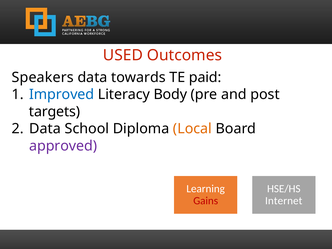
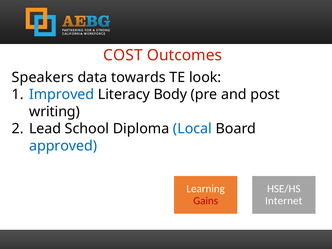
USED: USED -> COST
paid: paid -> look
targets: targets -> writing
Data at (45, 129): Data -> Lead
Local colour: orange -> blue
approved colour: purple -> blue
